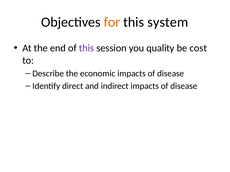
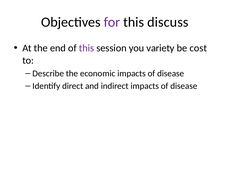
for colour: orange -> purple
system: system -> discuss
quality: quality -> variety
